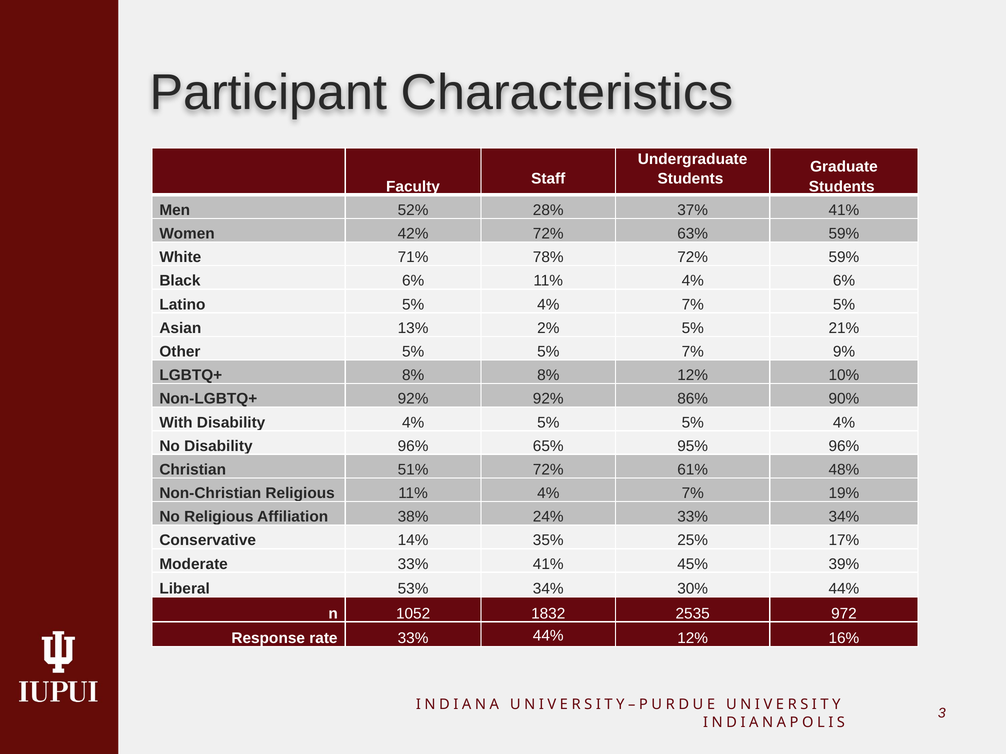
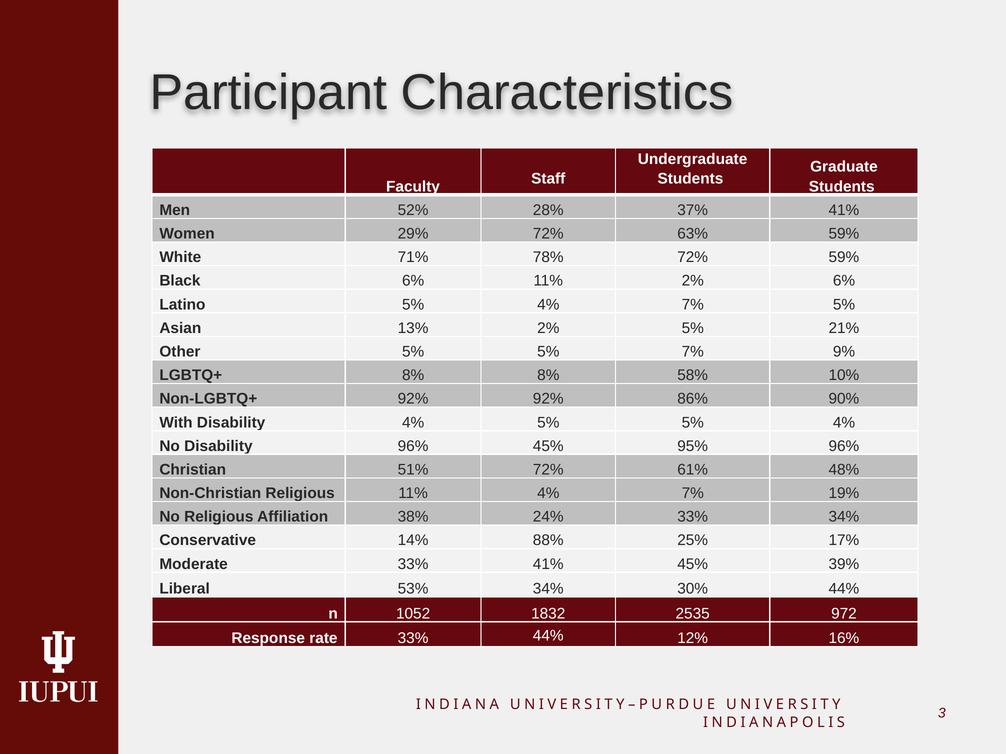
42%: 42% -> 29%
6% 11% 4%: 4% -> 2%
8% 12%: 12% -> 58%
96% 65%: 65% -> 45%
35%: 35% -> 88%
